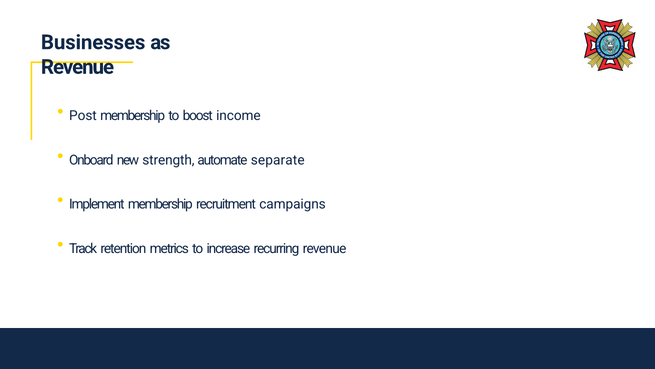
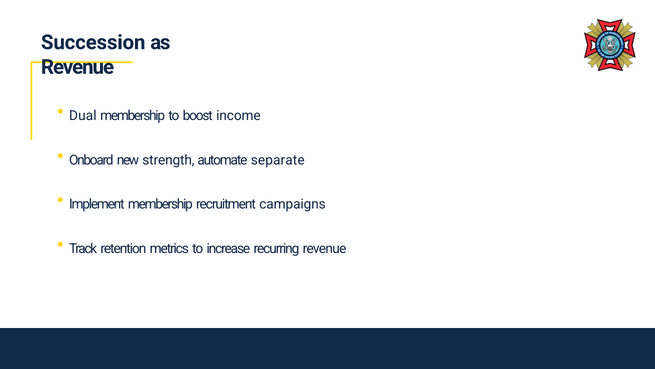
Businesses: Businesses -> Succession
Post: Post -> Dual
